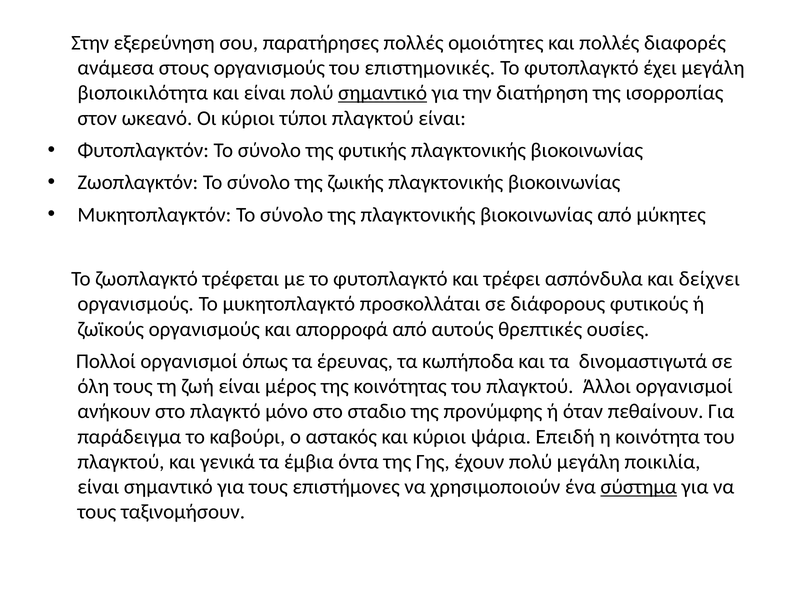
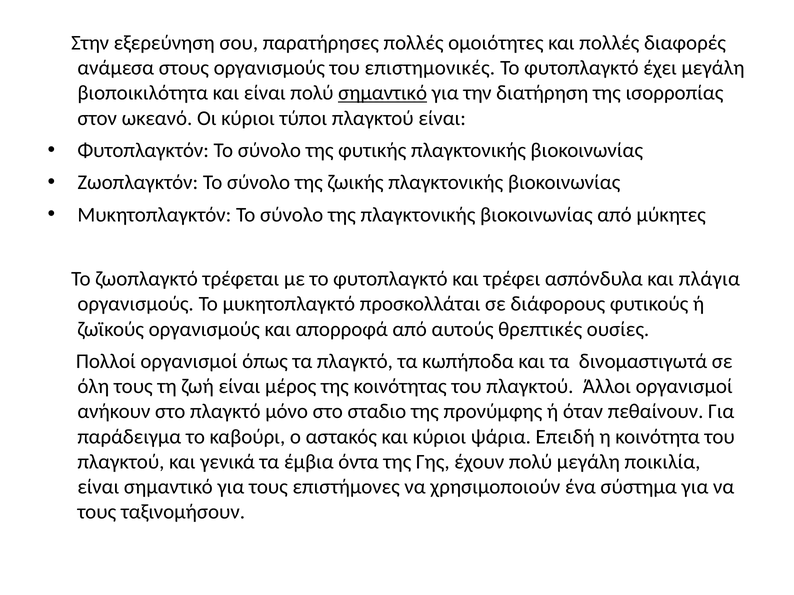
δείχνει: δείχνει -> πλάγια
τα έρευνας: έρευνας -> πλαγκτό
σύστημα underline: present -> none
